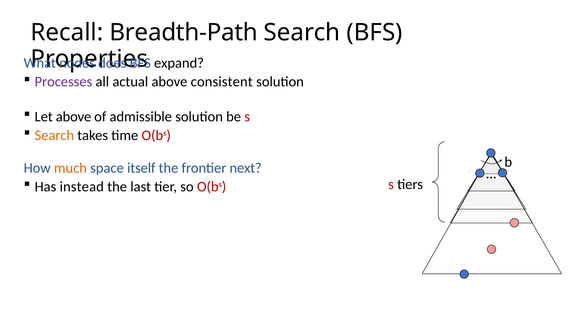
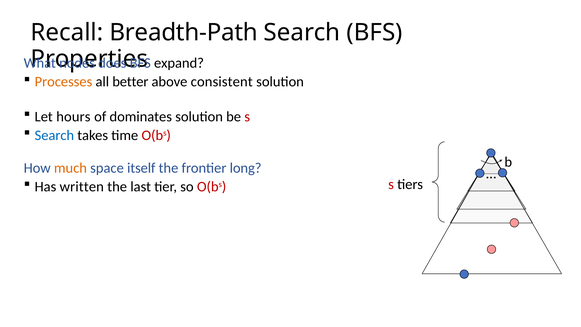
Processes colour: purple -> orange
actual: actual -> better
Let above: above -> hours
admissible: admissible -> dominates
Search at (54, 135) colour: orange -> blue
next: next -> long
instead: instead -> written
